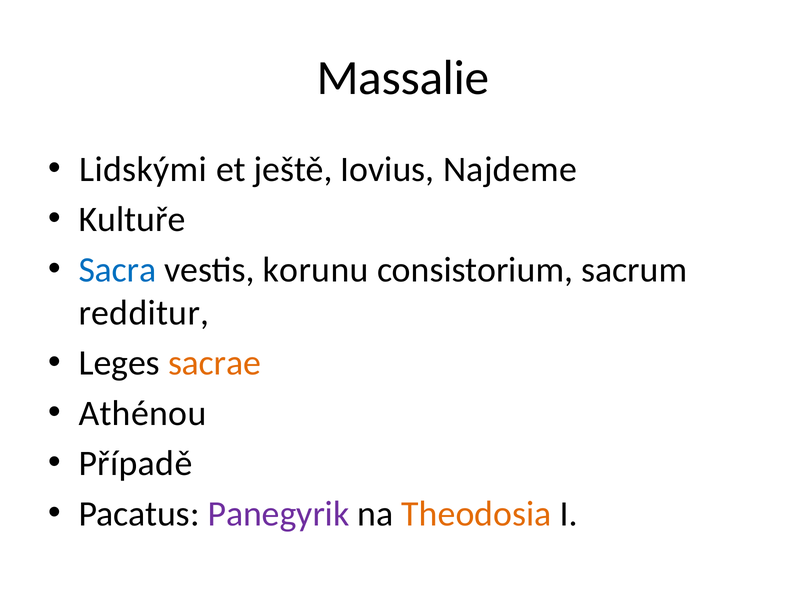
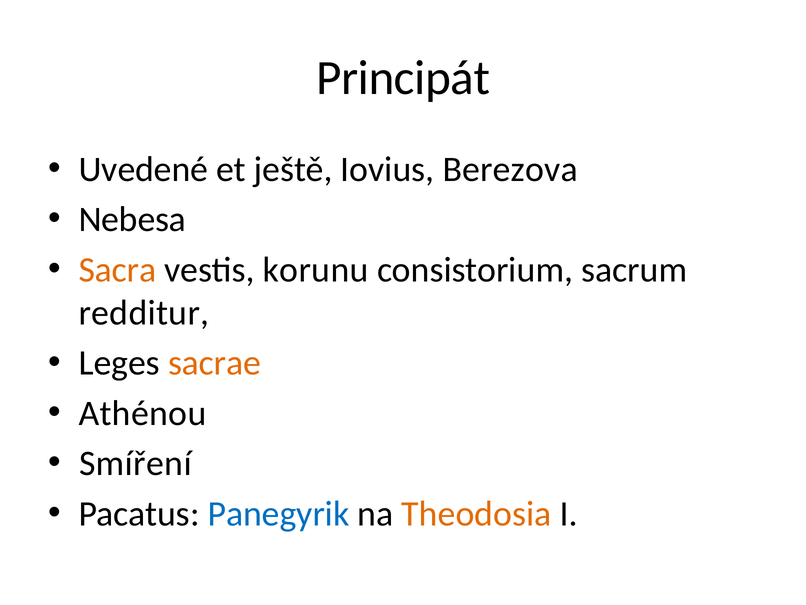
Massalie: Massalie -> Principát
Lidskými: Lidskými -> Uvedené
Najdeme: Najdeme -> Berezova
Kultuře: Kultuře -> Nebesa
Sacra colour: blue -> orange
Případě: Případě -> Smíření
Panegyrik colour: purple -> blue
